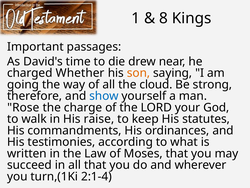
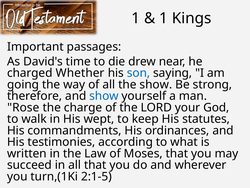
8 at (164, 18): 8 -> 1
son colour: orange -> blue
the cloud: cloud -> show
raise: raise -> wept
2:1-4: 2:1-4 -> 2:1-5
